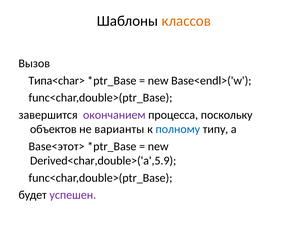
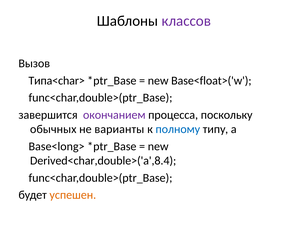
классов colour: orange -> purple
Base<endl>('w: Base<endl>('w -> Base<float>('w
объектов: объектов -> обычных
Base<этот>: Base<этот> -> Base<long>
Derived<char,double>('a',5.9: Derived<char,double>('a',5.9 -> Derived<char,double>('a',8.4
успешен colour: purple -> orange
